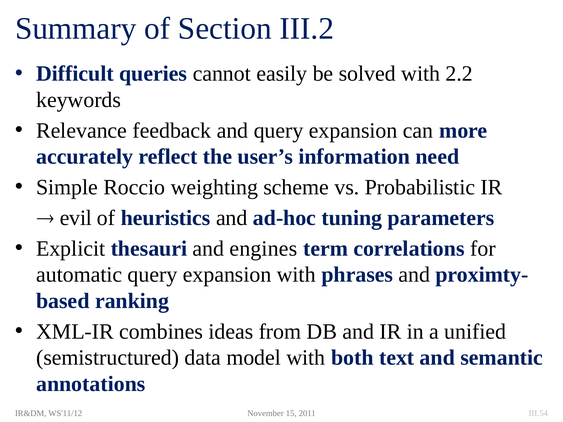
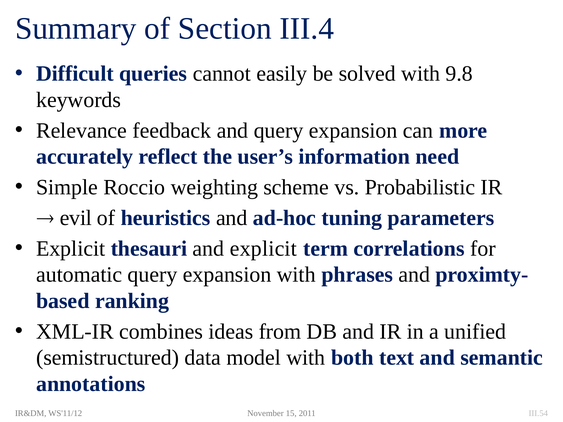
III.2: III.2 -> III.4
2.2: 2.2 -> 9.8
and engines: engines -> explicit
